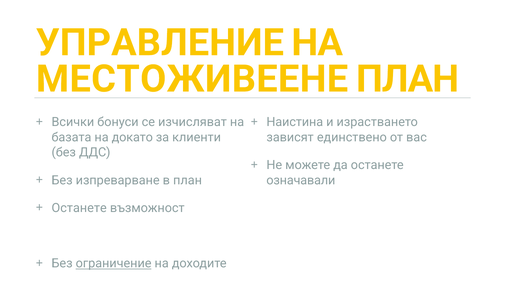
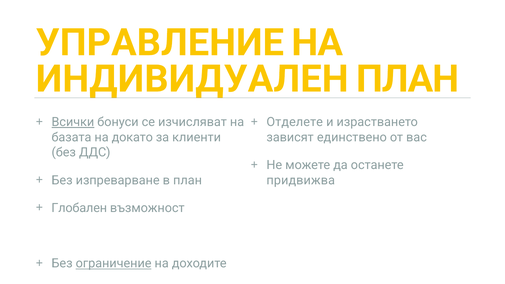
МЕСТОЖИВЕЕНЕ: МЕСТОЖИВЕЕНЕ -> ИНДИВИДУАЛЕН
Всички underline: none -> present
Наистина: Наистина -> Отделете
означавали: означавали -> придвижва
Останете at (79, 208): Останете -> Глобален
